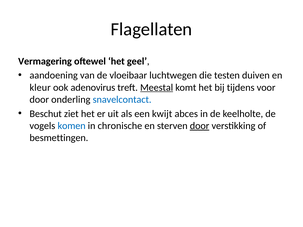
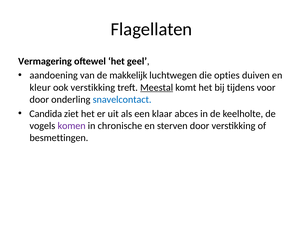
vloeibaar: vloeibaar -> makkelijk
testen: testen -> opties
ook adenovirus: adenovirus -> verstikking
Beschut: Beschut -> Candida
kwijt: kwijt -> klaar
komen colour: blue -> purple
door at (200, 126) underline: present -> none
